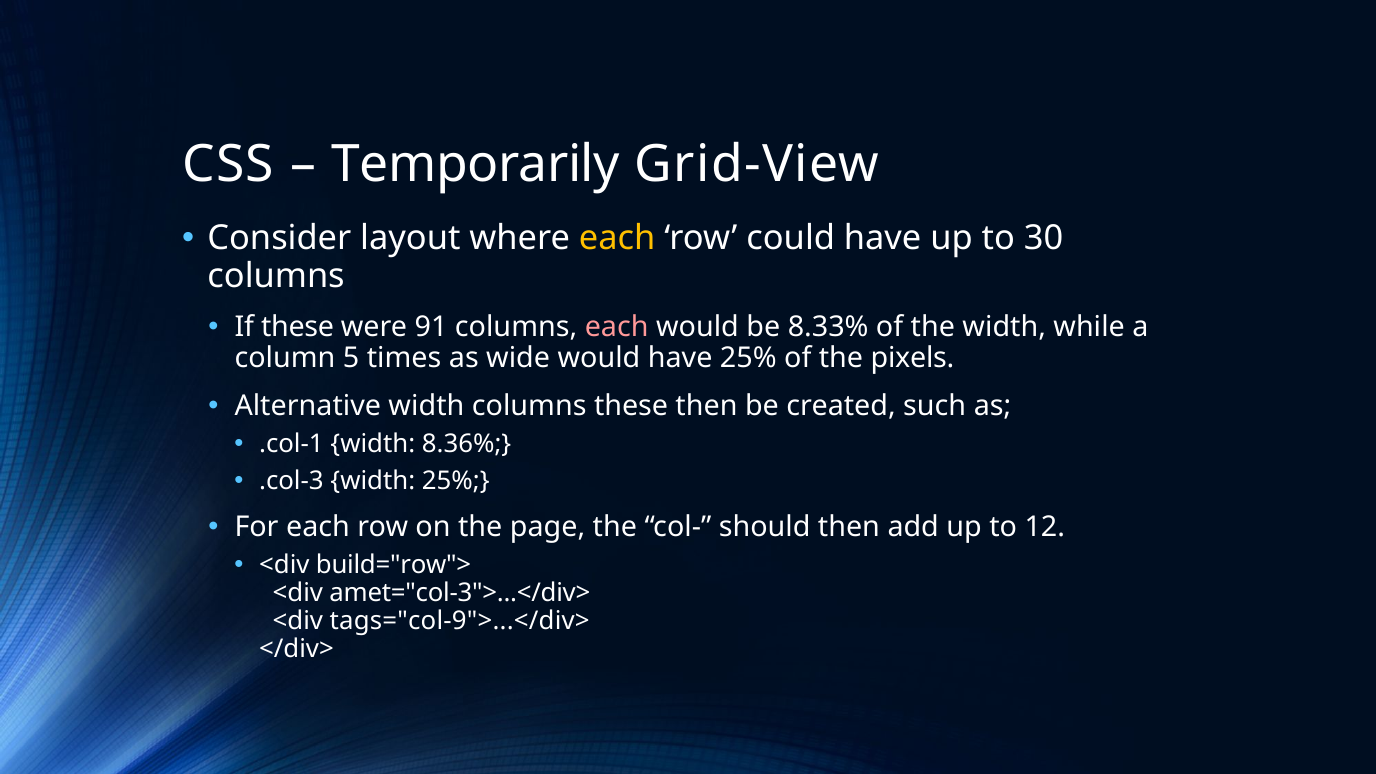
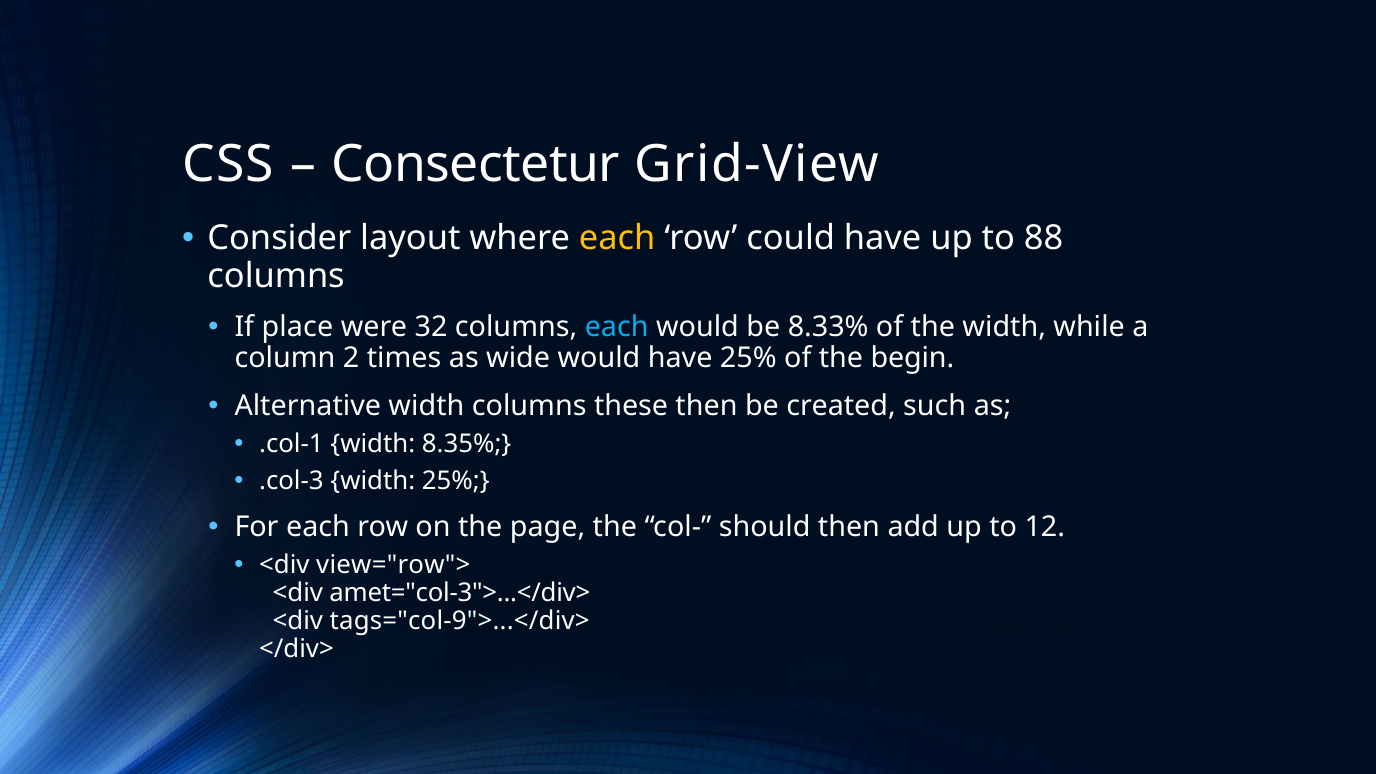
Temporarily: Temporarily -> Consectetur
30: 30 -> 88
If these: these -> place
91: 91 -> 32
each at (617, 327) colour: pink -> light blue
5: 5 -> 2
pixels: pixels -> begin
8.36%: 8.36% -> 8.35%
build="row">: build="row"> -> view="row">
